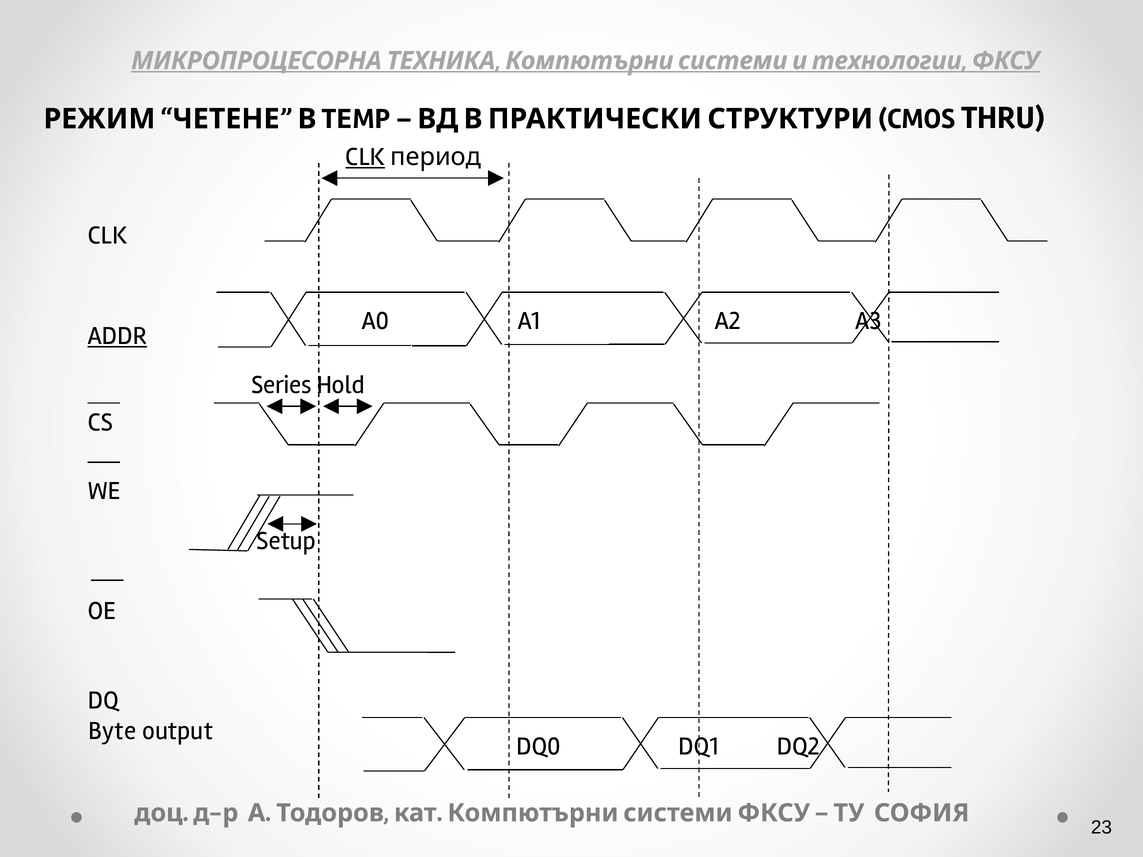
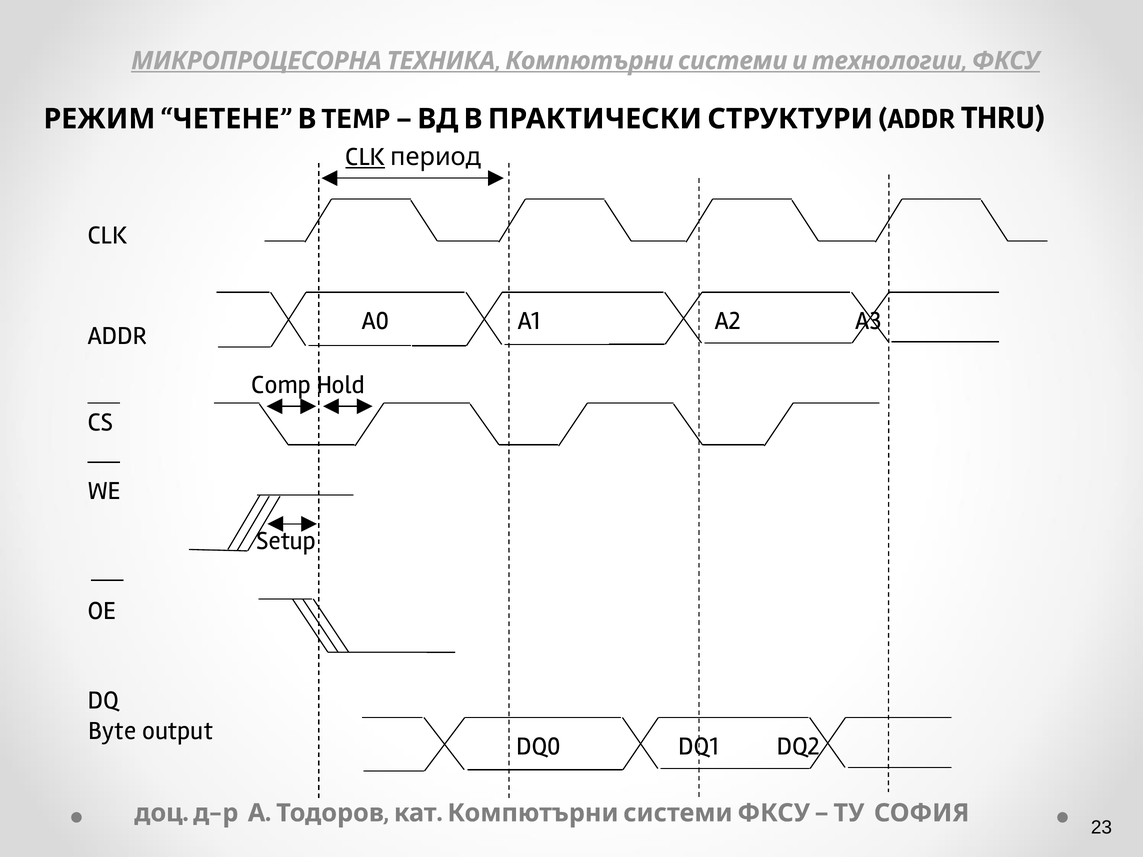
CMOS at (917, 119): CMOS -> ADDR
ADDR at (117, 336) underline: present -> none
Series: Series -> Comp
